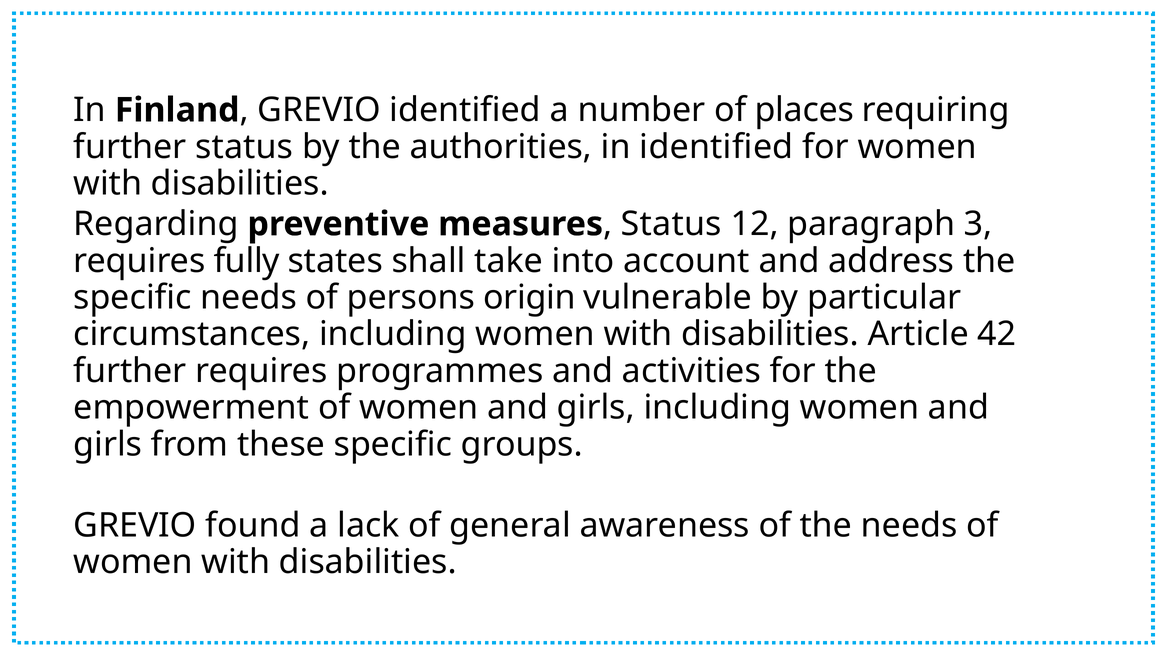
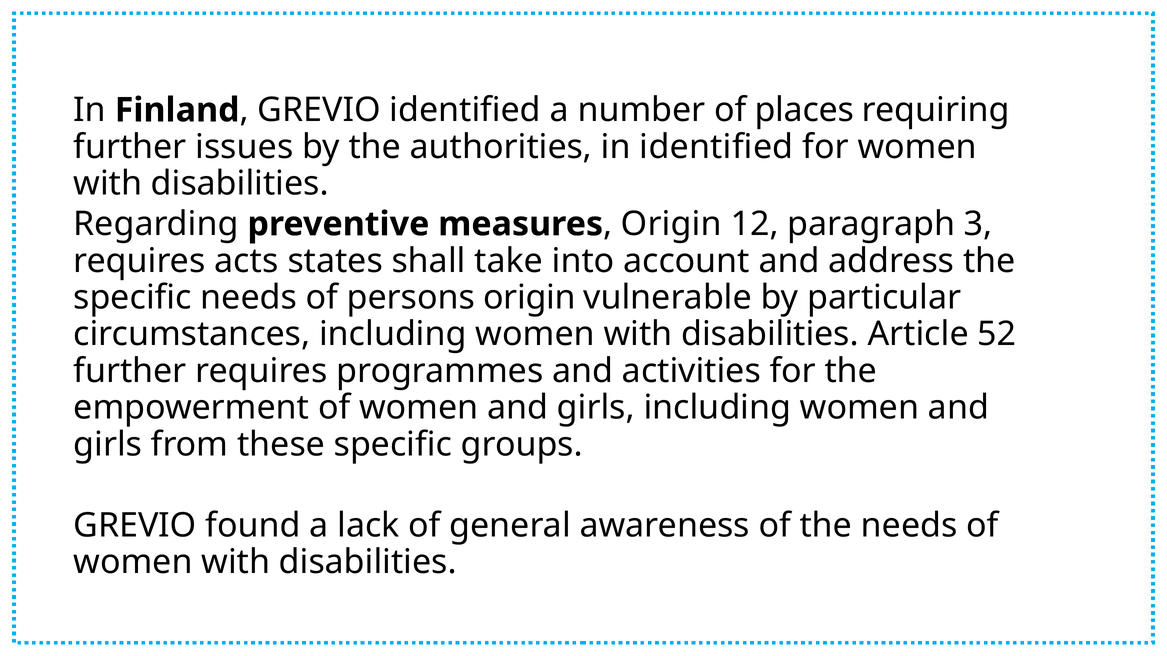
further status: status -> issues
Status at (671, 224): Status -> Origin
fully: fully -> acts
42: 42 -> 52
